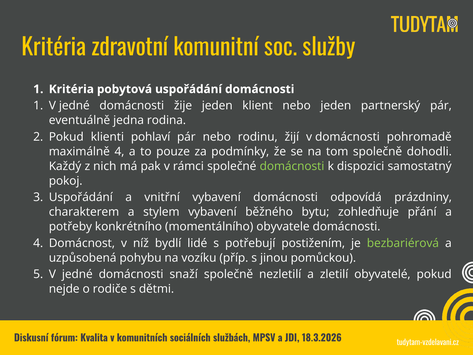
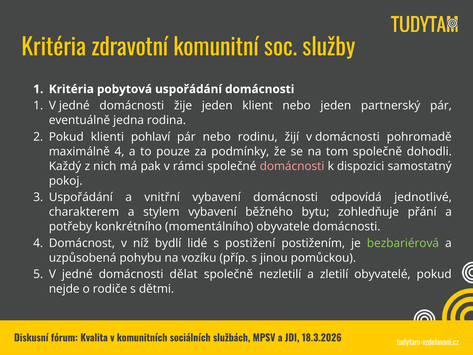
domácnosti at (292, 166) colour: light green -> pink
prázdniny: prázdniny -> jednotlivé
potřebují: potřebují -> postižení
snaží: snaží -> dělat
